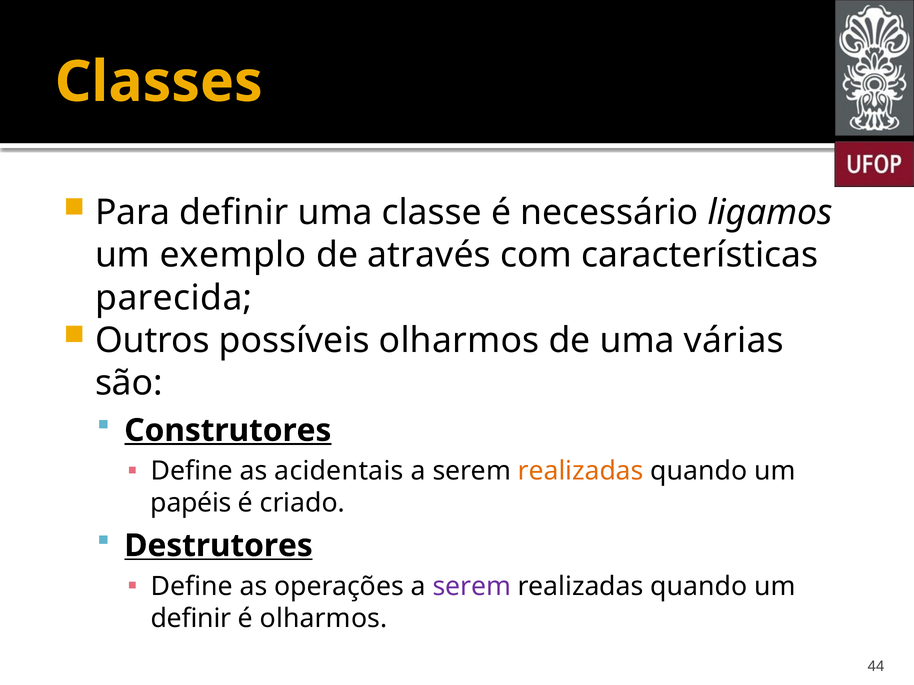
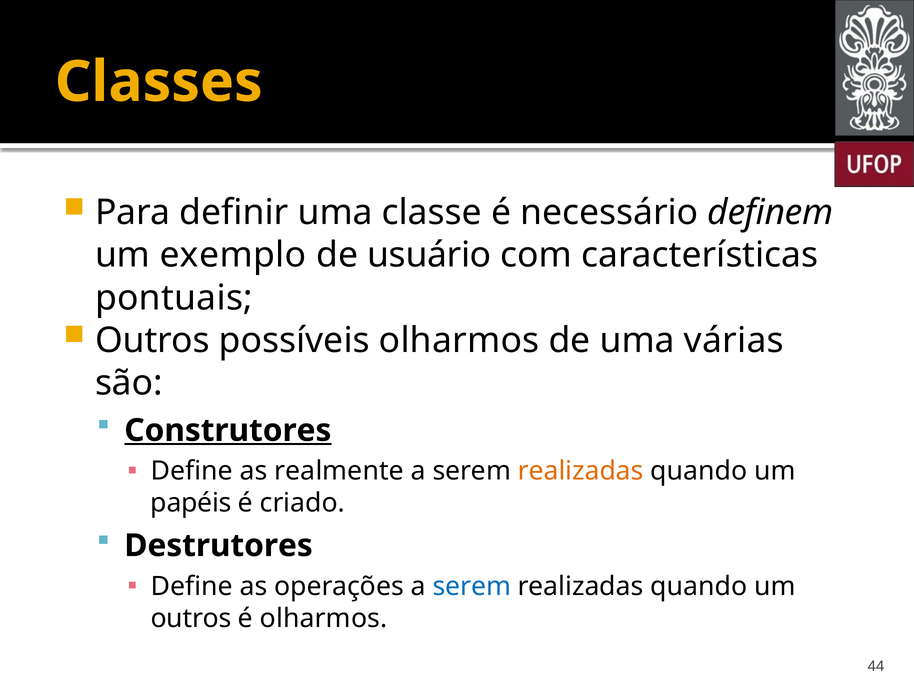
ligamos: ligamos -> definem
através: através -> usuário
parecida: parecida -> pontuais
acidentais: acidentais -> realmente
Destrutores underline: present -> none
serem at (472, 587) colour: purple -> blue
definir at (191, 619): definir -> outros
